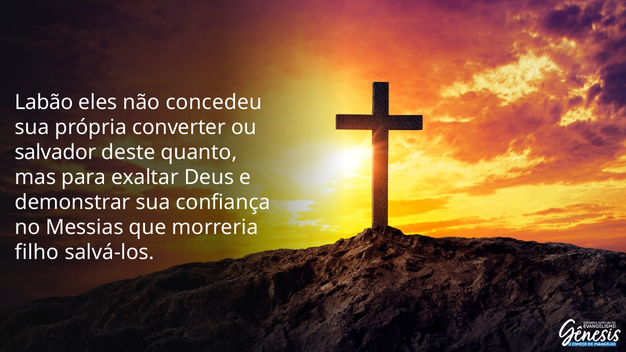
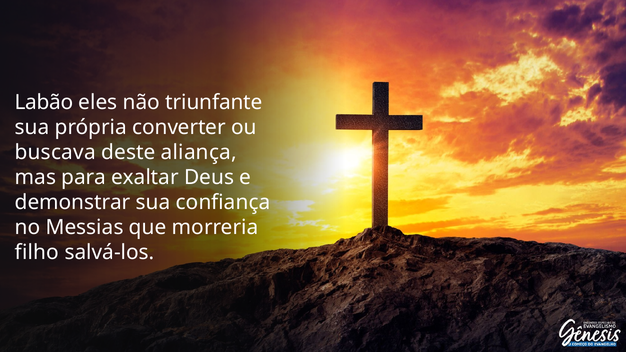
concedeu: concedeu -> triunfante
salvador: salvador -> buscava
quanto: quanto -> aliança
